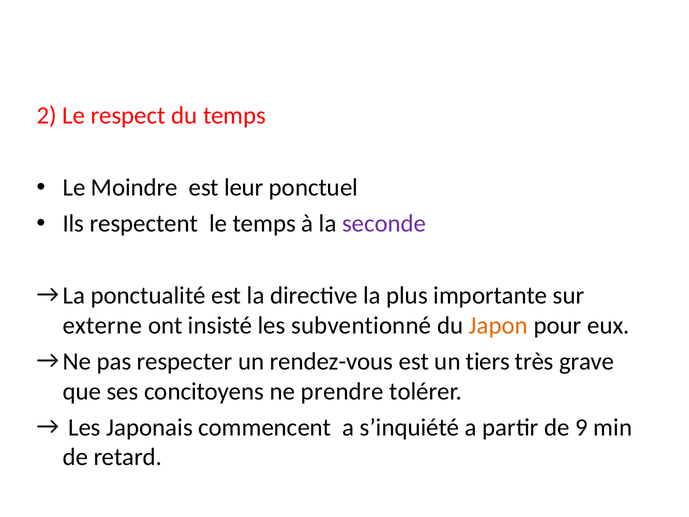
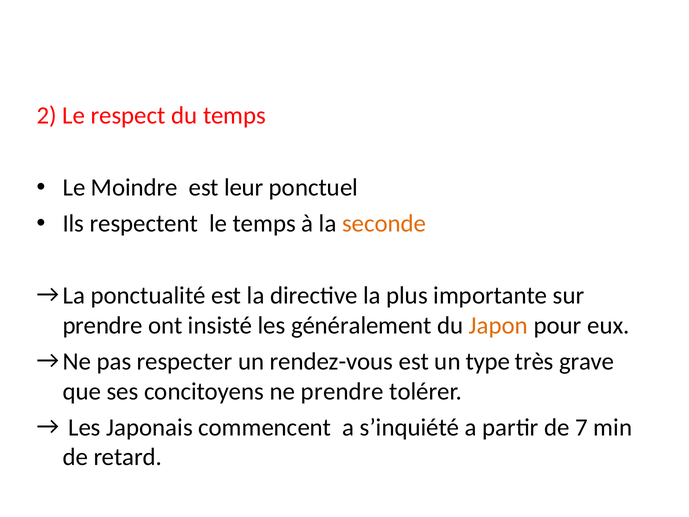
seconde colour: purple -> orange
externe at (102, 325): externe -> prendre
subventionné: subventionné -> généralement
tiers: tiers -> type
9: 9 -> 7
